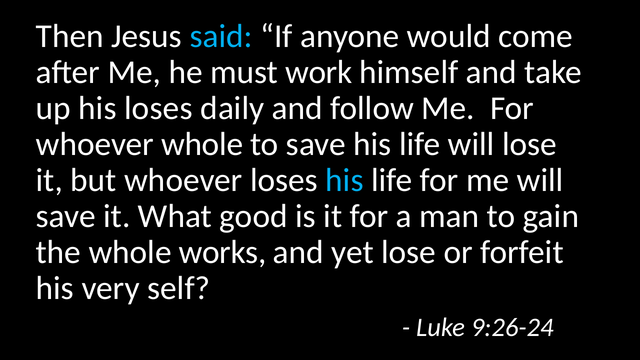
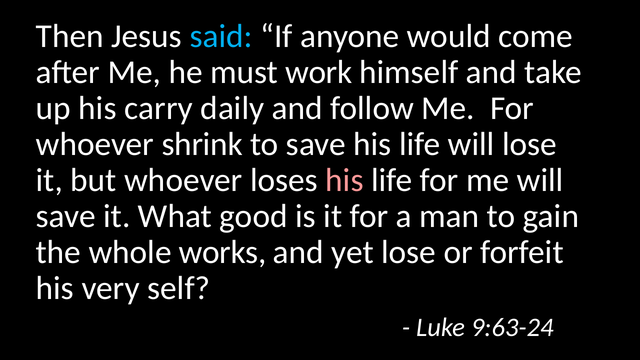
his loses: loses -> carry
whoever whole: whole -> shrink
his at (345, 180) colour: light blue -> pink
9:26-24: 9:26-24 -> 9:63-24
